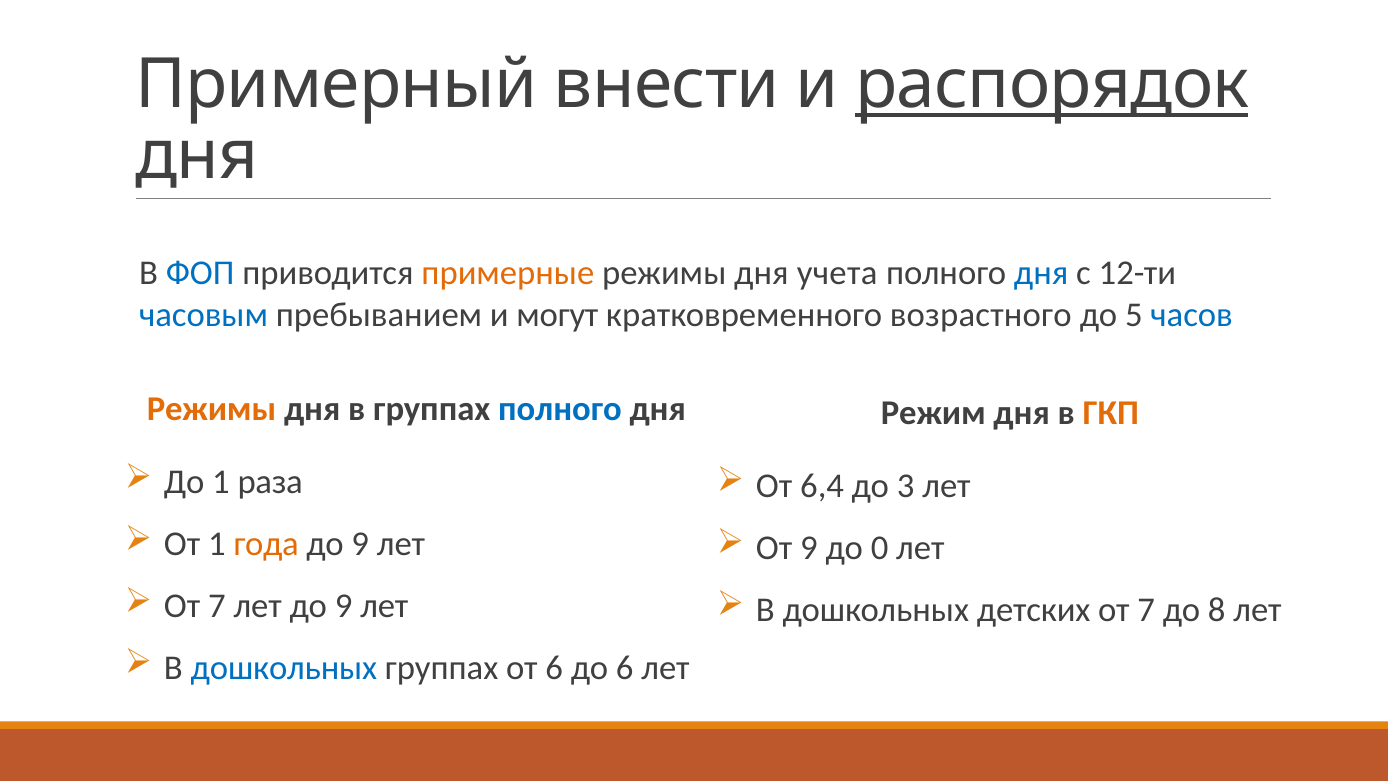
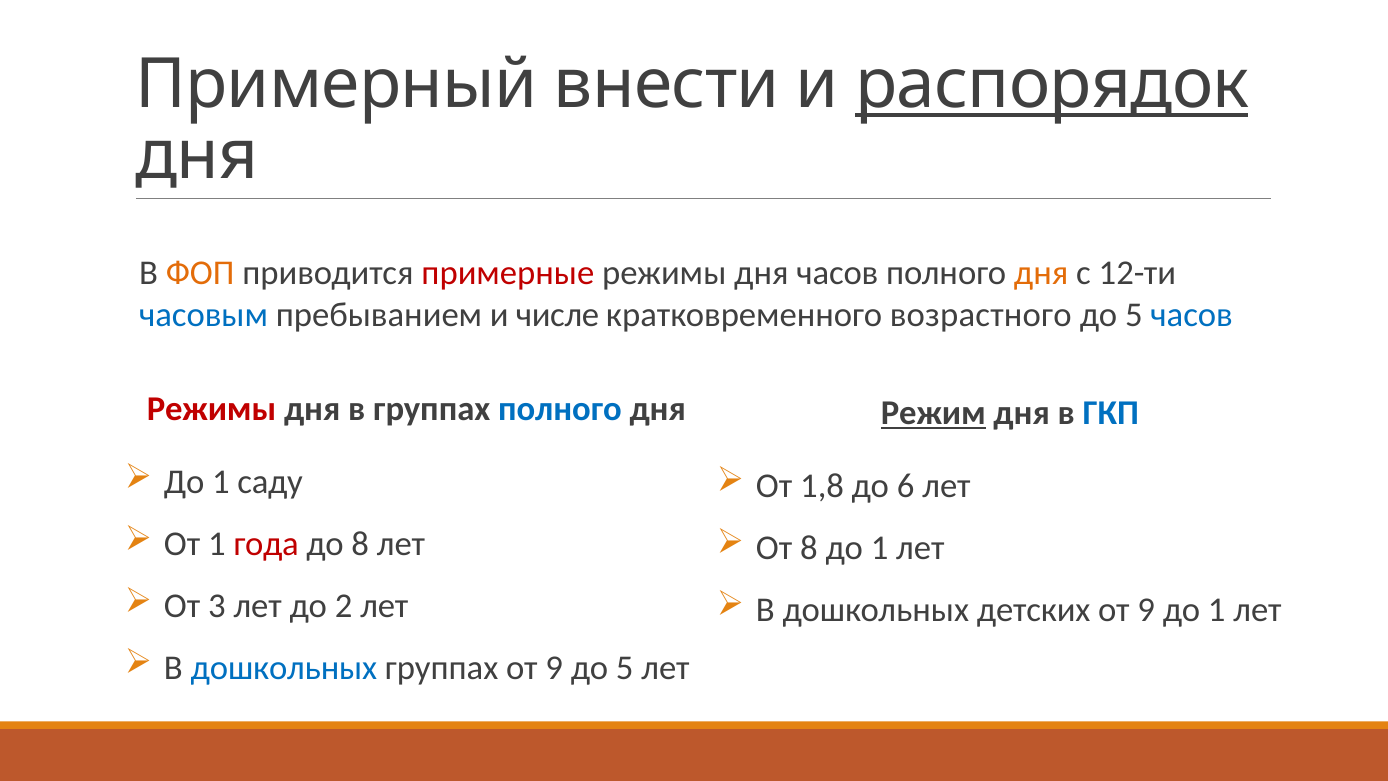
ФОП colour: blue -> orange
примерные colour: orange -> red
дня учета: учета -> часов
дня at (1041, 273) colour: blue -> orange
могут: могут -> числе
Режимы at (212, 409) colour: orange -> red
Режим underline: none -> present
ГКП colour: orange -> blue
раза: раза -> саду
6,4: 6,4 -> 1,8
3: 3 -> 6
года colour: orange -> red
9 at (360, 544): 9 -> 8
От 9: 9 -> 8
0 at (880, 548): 0 -> 1
7 at (217, 606): 7 -> 3
лет до 9: 9 -> 2
7 at (1146, 610): 7 -> 9
8 at (1217, 610): 8 -> 1
группах от 6: 6 -> 9
6 at (625, 668): 6 -> 5
